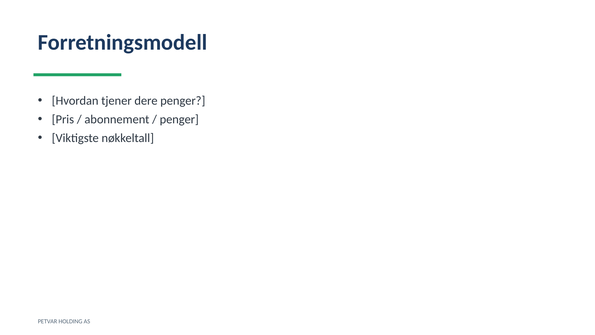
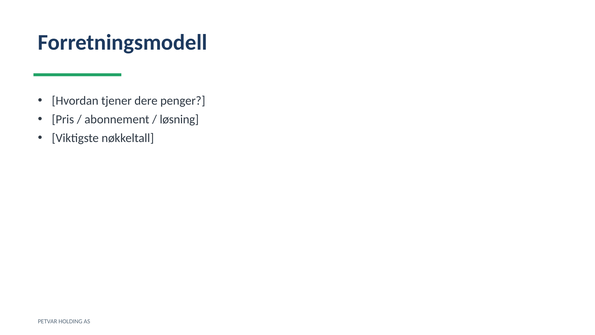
penger at (179, 119): penger -> løsning
